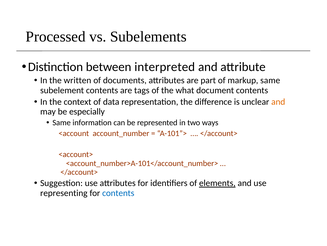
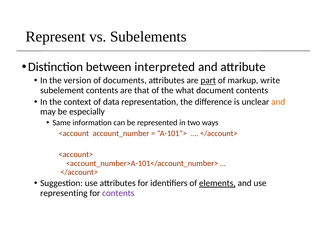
Processed: Processed -> Represent
written: written -> version
part underline: none -> present
markup same: same -> write
tags: tags -> that
contents at (118, 192) colour: blue -> purple
